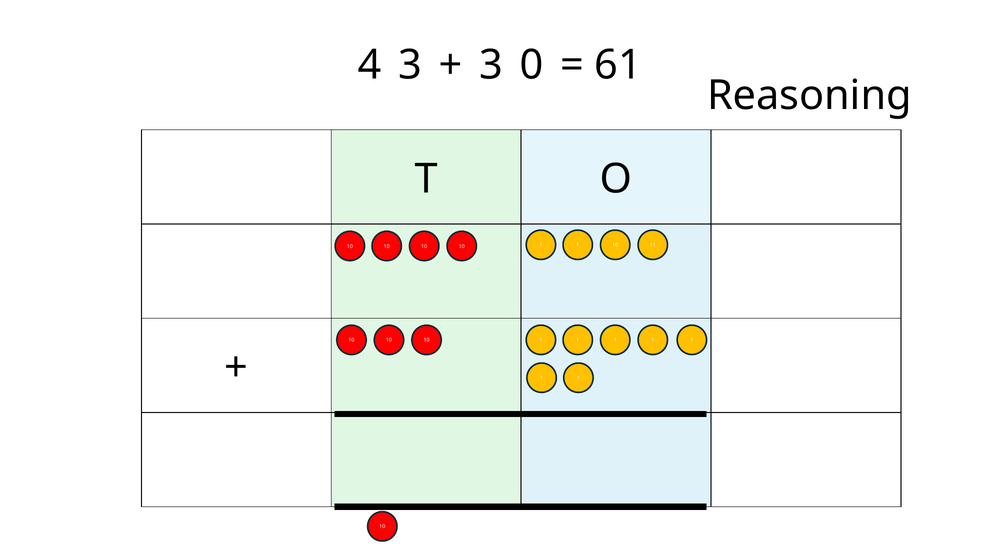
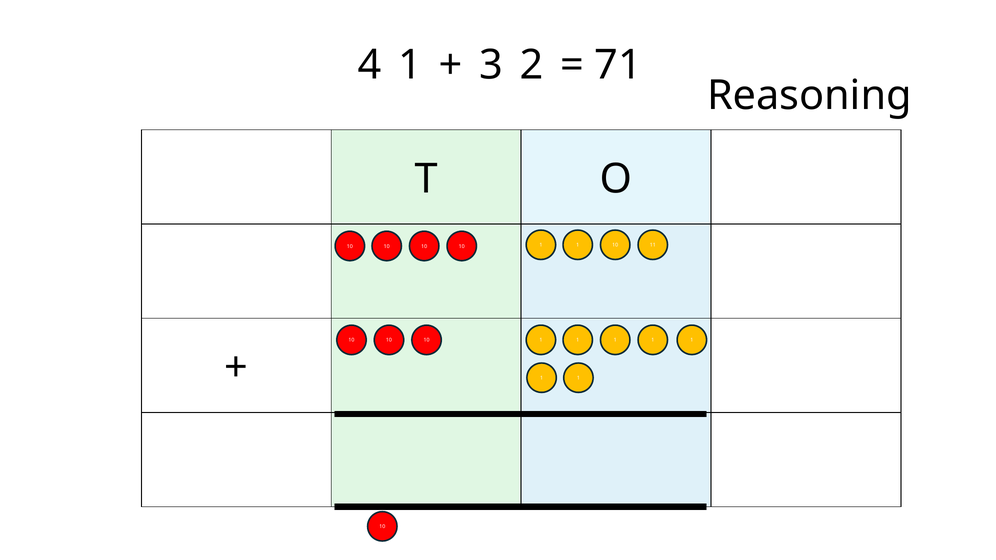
4 3: 3 -> 1
0: 0 -> 2
61: 61 -> 71
